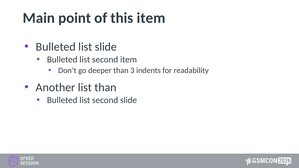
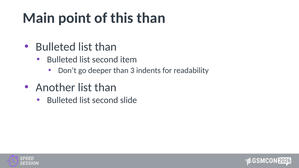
this item: item -> than
Bulleted list slide: slide -> than
